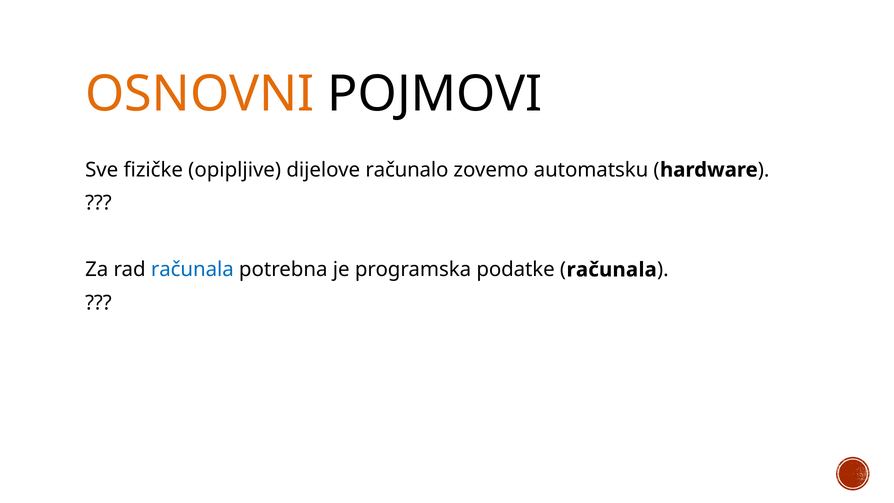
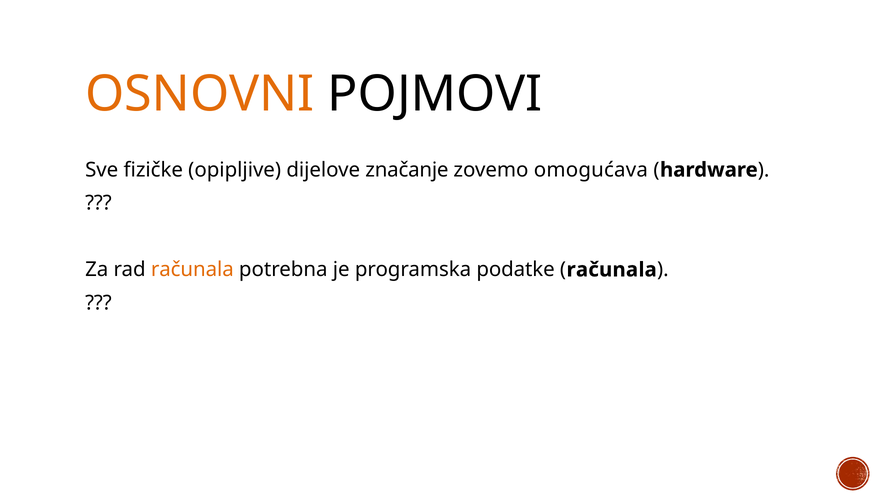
računalo: računalo -> značanje
automatsku: automatsku -> omogućava
računala at (192, 270) colour: blue -> orange
